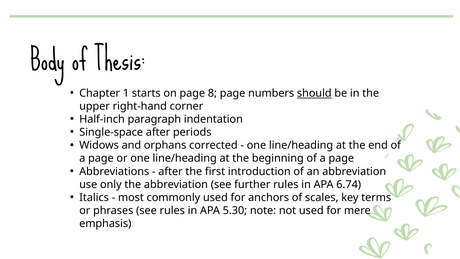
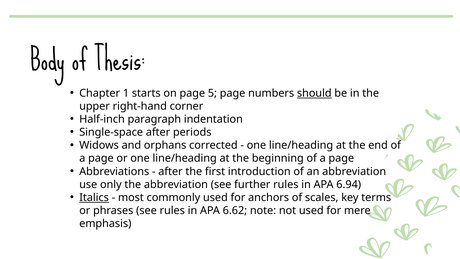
8: 8 -> 5
6.74: 6.74 -> 6.94
Italics underline: none -> present
5.30: 5.30 -> 6.62
